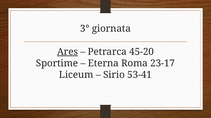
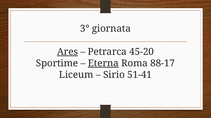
Eterna underline: none -> present
23-17: 23-17 -> 88-17
53-41: 53-41 -> 51-41
